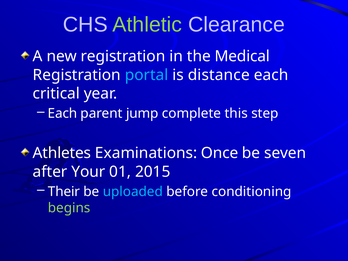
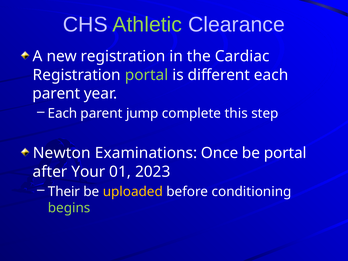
Medical: Medical -> Cardiac
portal at (147, 75) colour: light blue -> light green
distance: distance -> different
critical at (56, 94): critical -> parent
Athletes: Athletes -> Newton
be seven: seven -> portal
2015: 2015 -> 2023
uploaded colour: light blue -> yellow
